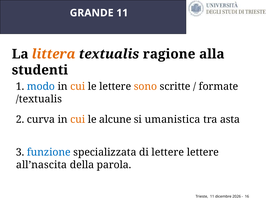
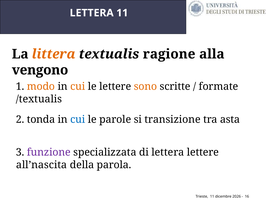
GRANDE at (92, 13): GRANDE -> LETTERA
studenti: studenti -> vengono
modo colour: blue -> orange
curva: curva -> tonda
cui at (78, 119) colour: orange -> blue
alcune: alcune -> parole
umanistica: umanistica -> transizione
funzione colour: blue -> purple
di lettere: lettere -> lettera
